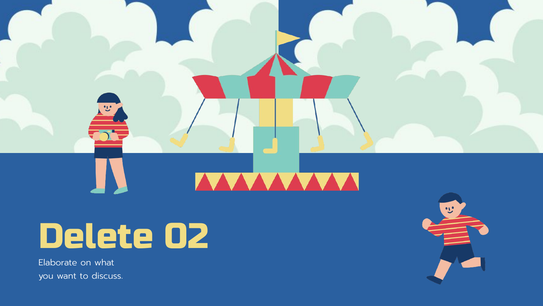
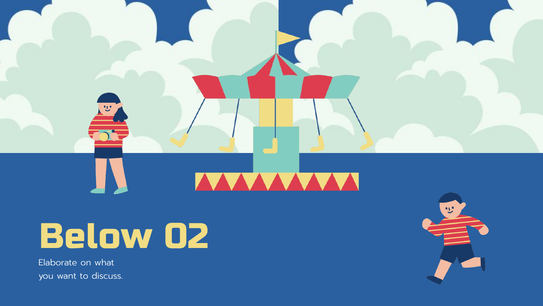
Delete: Delete -> Below
